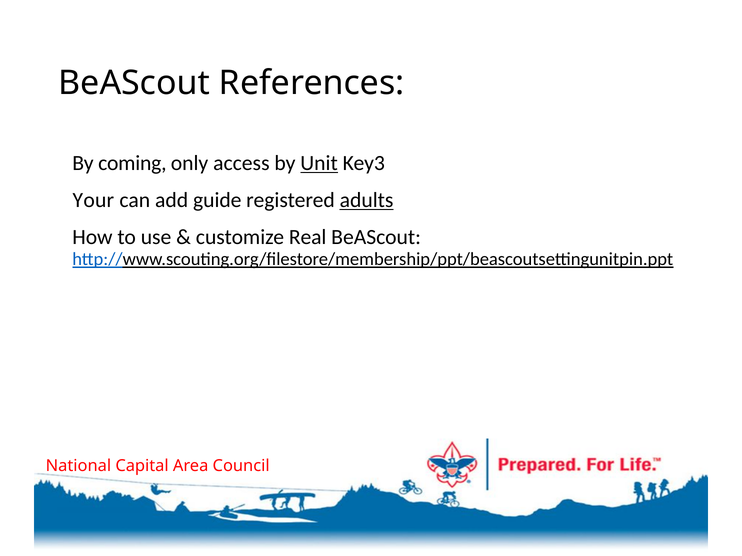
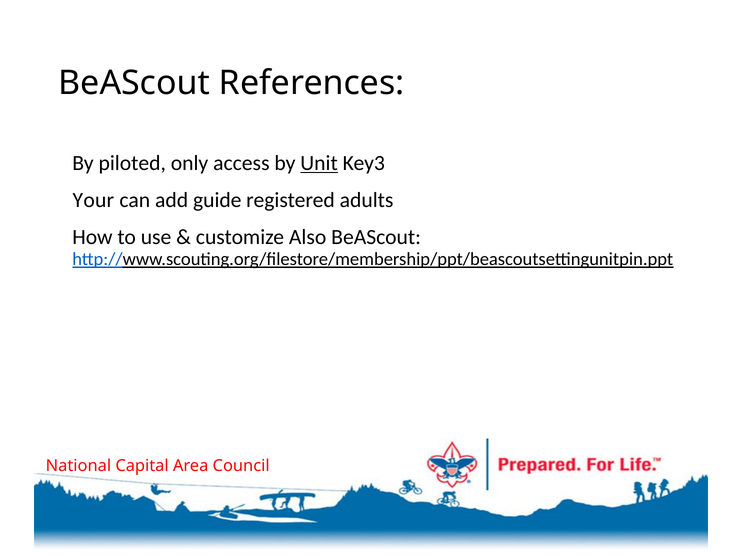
coming: coming -> piloted
adults underline: present -> none
Real: Real -> Also
